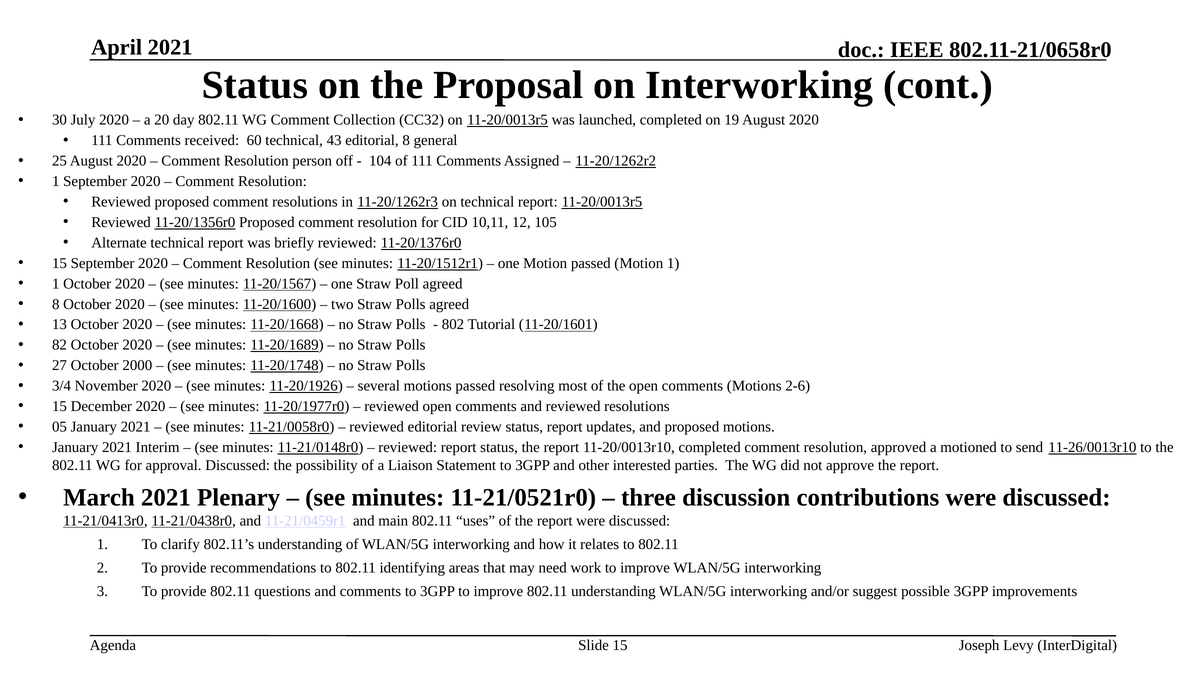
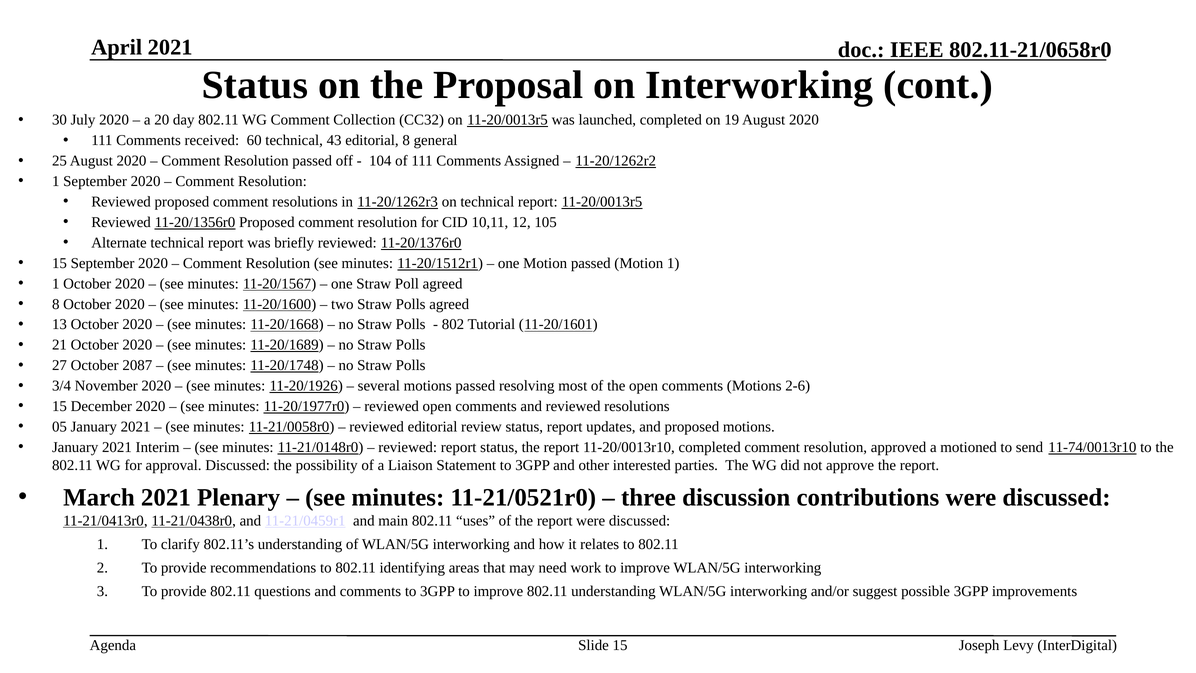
Resolution person: person -> passed
82: 82 -> 21
2000: 2000 -> 2087
11-26/0013r10: 11-26/0013r10 -> 11-74/0013r10
